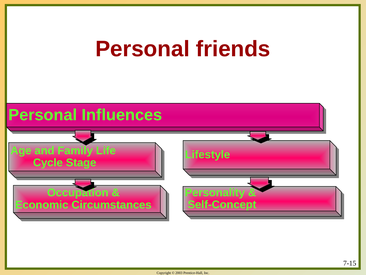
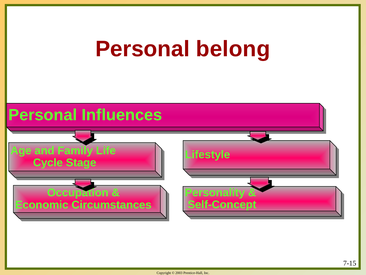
friends: friends -> belong
